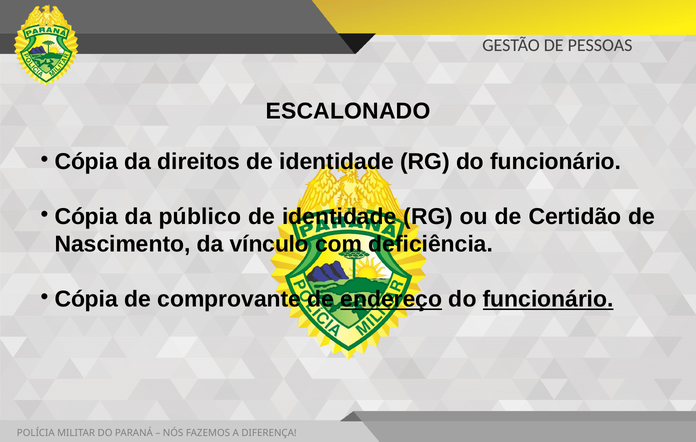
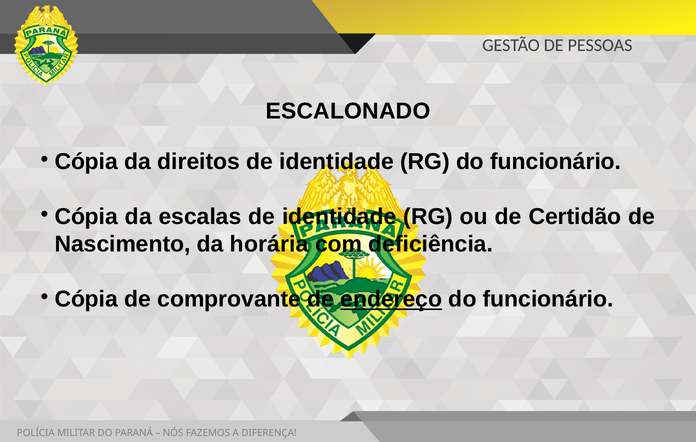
público: público -> escalas
vínculo: vínculo -> horária
funcionário at (548, 300) underline: present -> none
